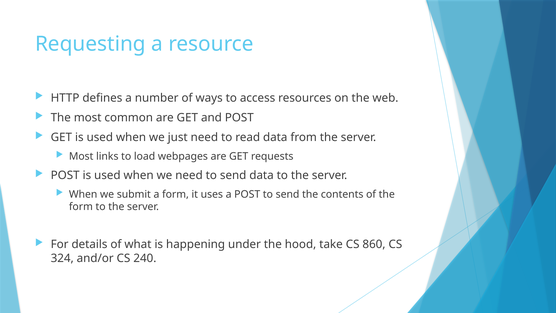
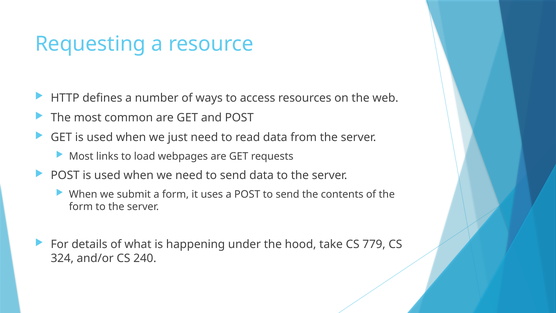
860: 860 -> 779
